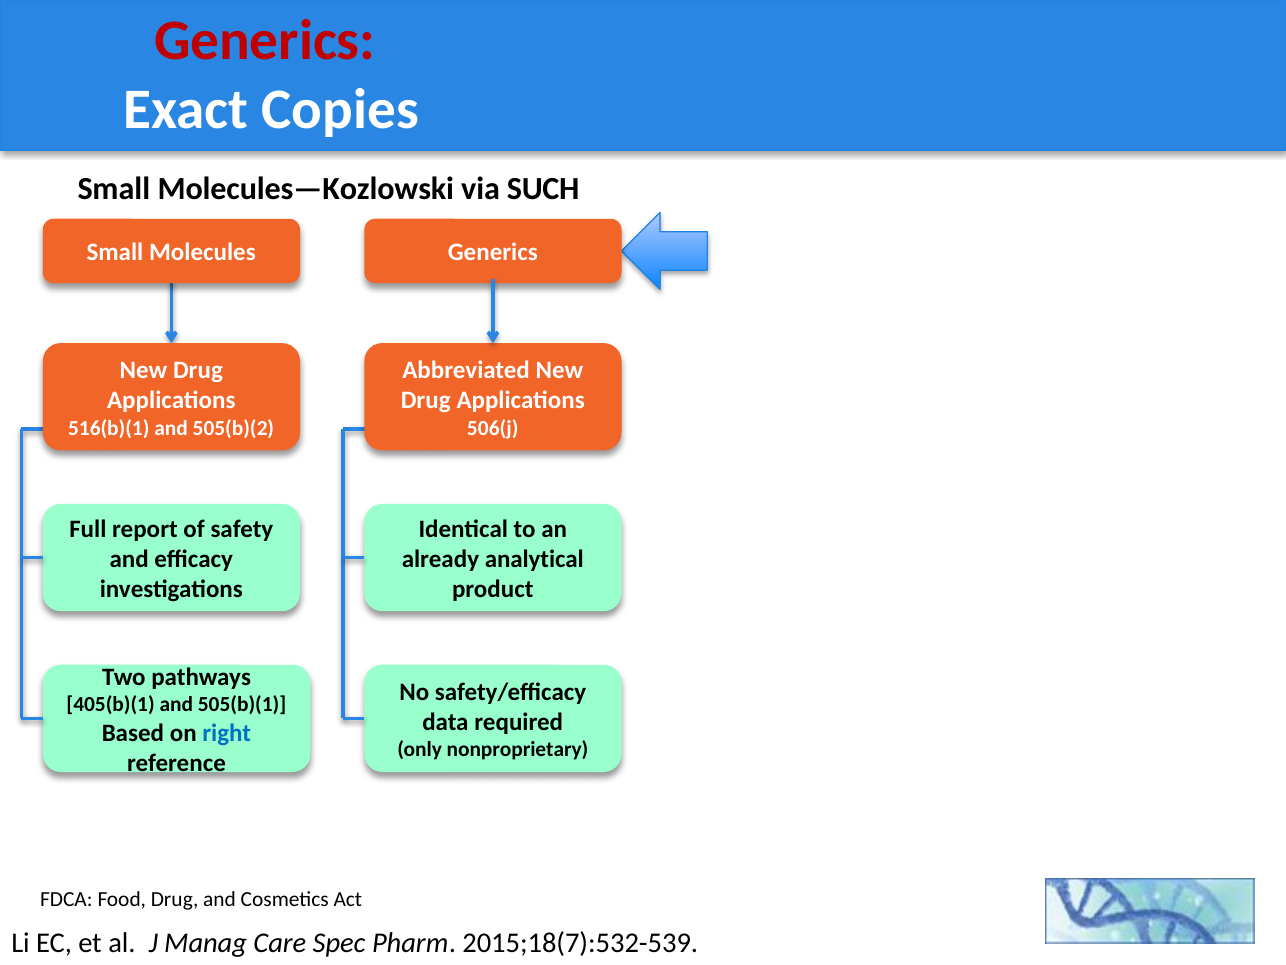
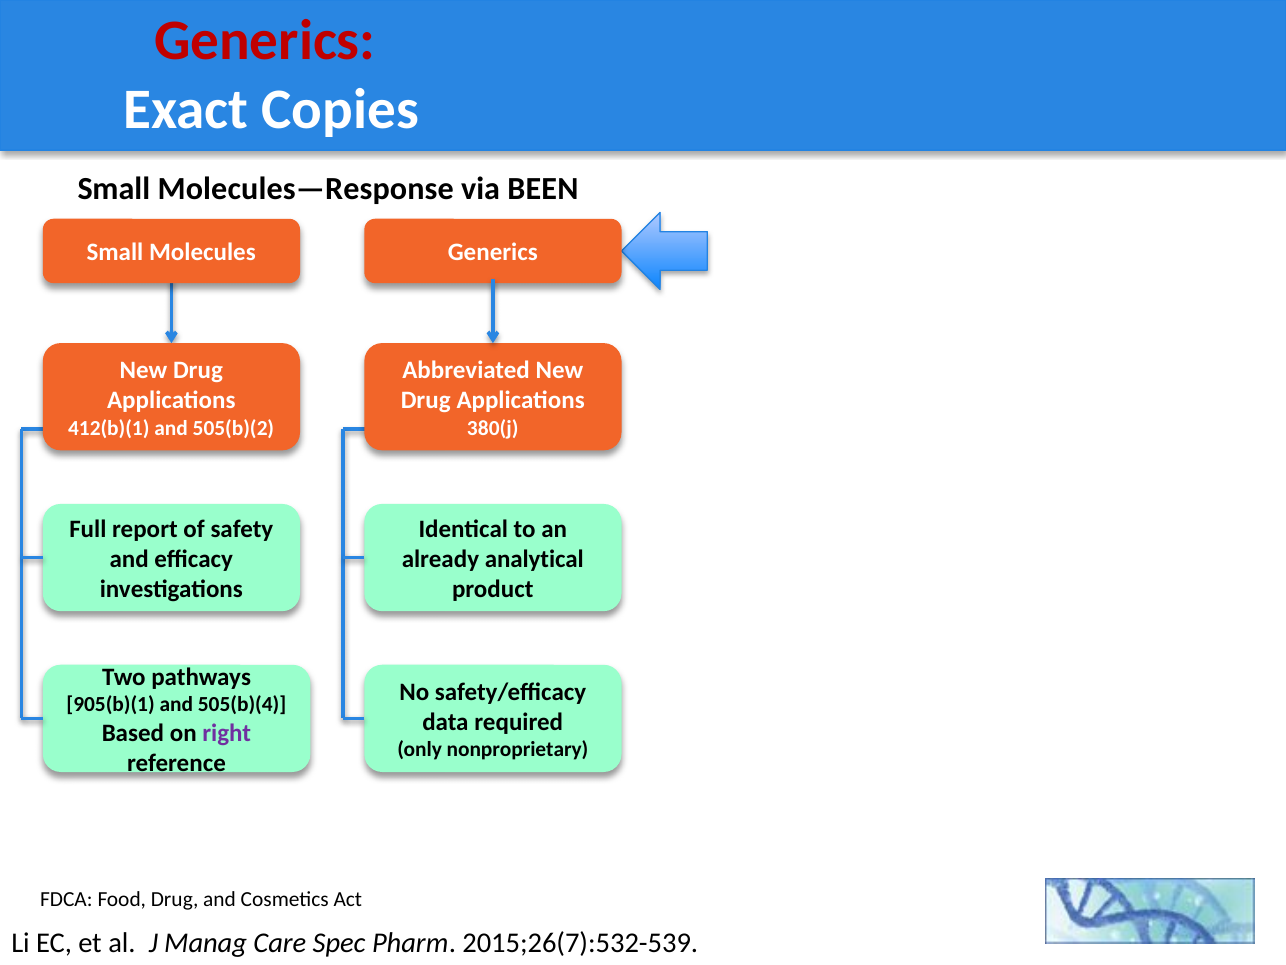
Molecules—Kozlowski: Molecules—Kozlowski -> Molecules—Response
SUCH: SUCH -> BEEN
516(b)(1: 516(b)(1 -> 412(b)(1
506(j: 506(j -> 380(j
405(b)(1: 405(b)(1 -> 905(b)(1
505(b)(1: 505(b)(1 -> 505(b)(4
right colour: blue -> purple
2015;18(7):532-539: 2015;18(7):532-539 -> 2015;26(7):532-539
